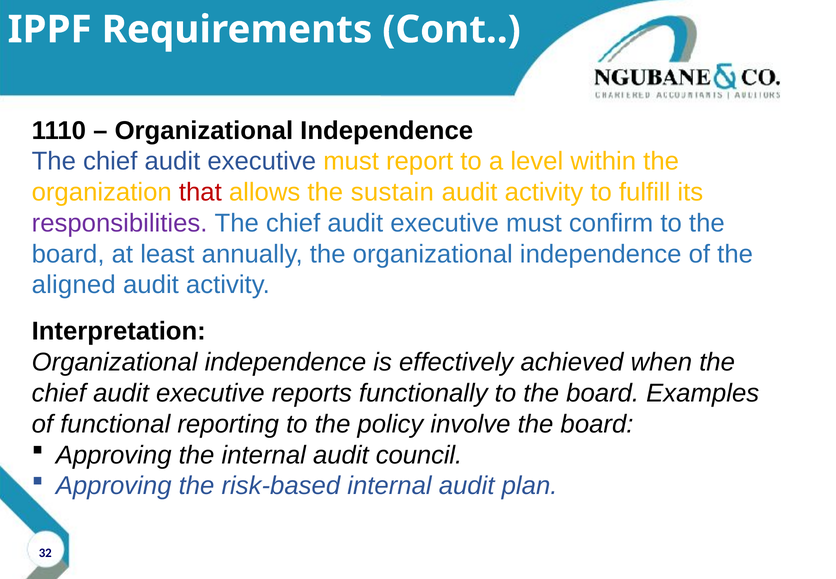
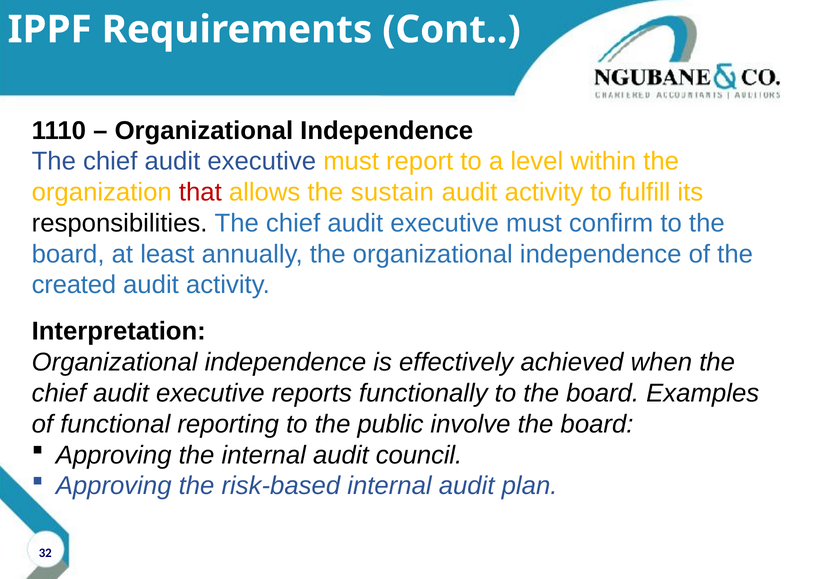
responsibilities colour: purple -> black
aligned: aligned -> created
policy: policy -> public
